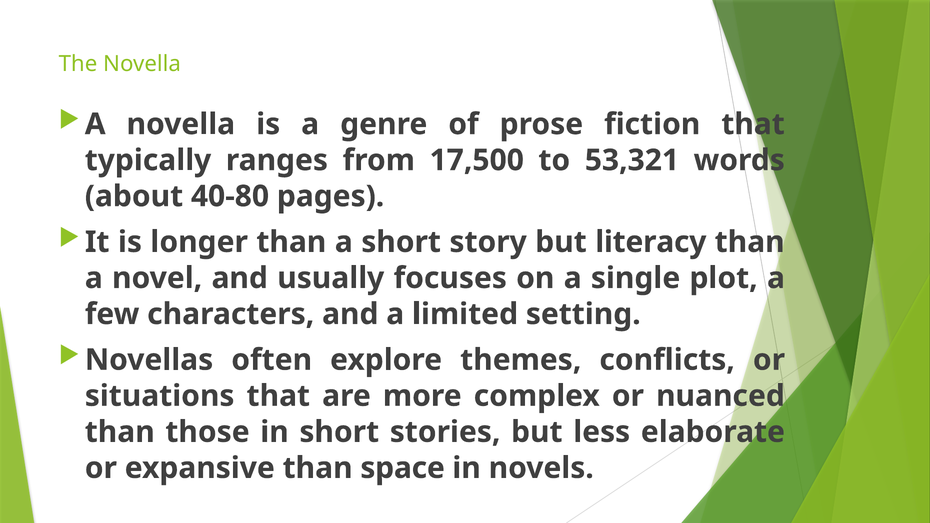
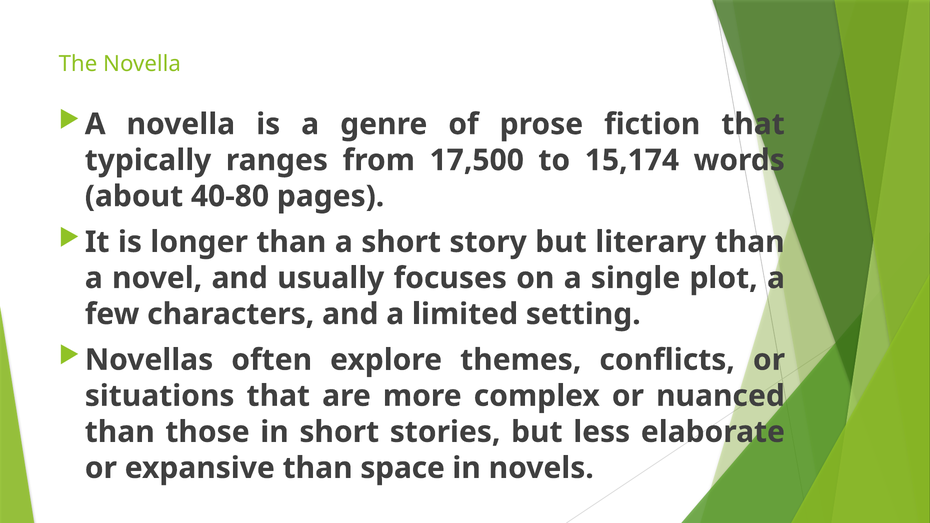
53,321: 53,321 -> 15,174
literacy: literacy -> literary
